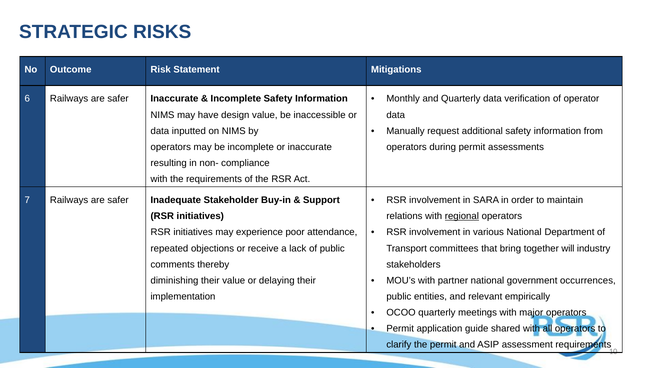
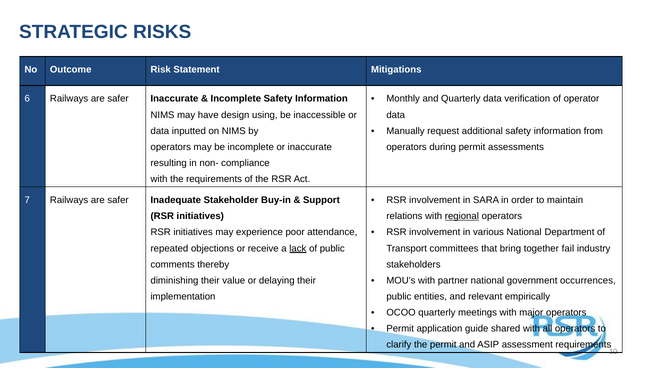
design value: value -> using
lack underline: none -> present
will: will -> fail
